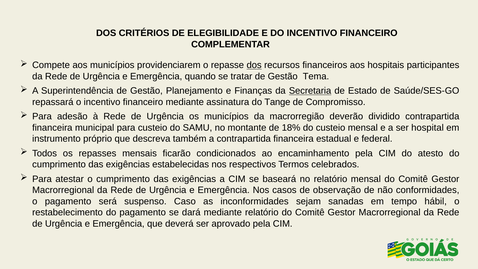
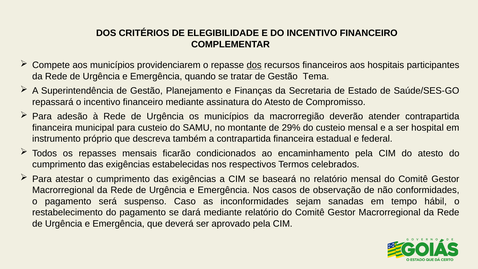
Secretaria underline: present -> none
assinatura do Tange: Tange -> Atesto
dividido: dividido -> atender
18%: 18% -> 29%
